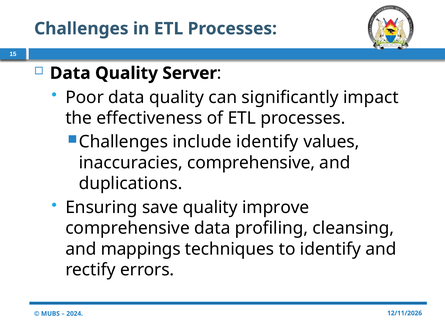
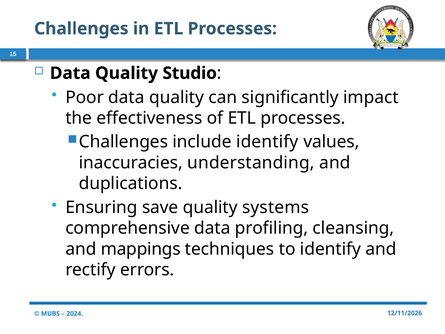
Server: Server -> Studio
inaccuracies comprehensive: comprehensive -> understanding
improve: improve -> systems
